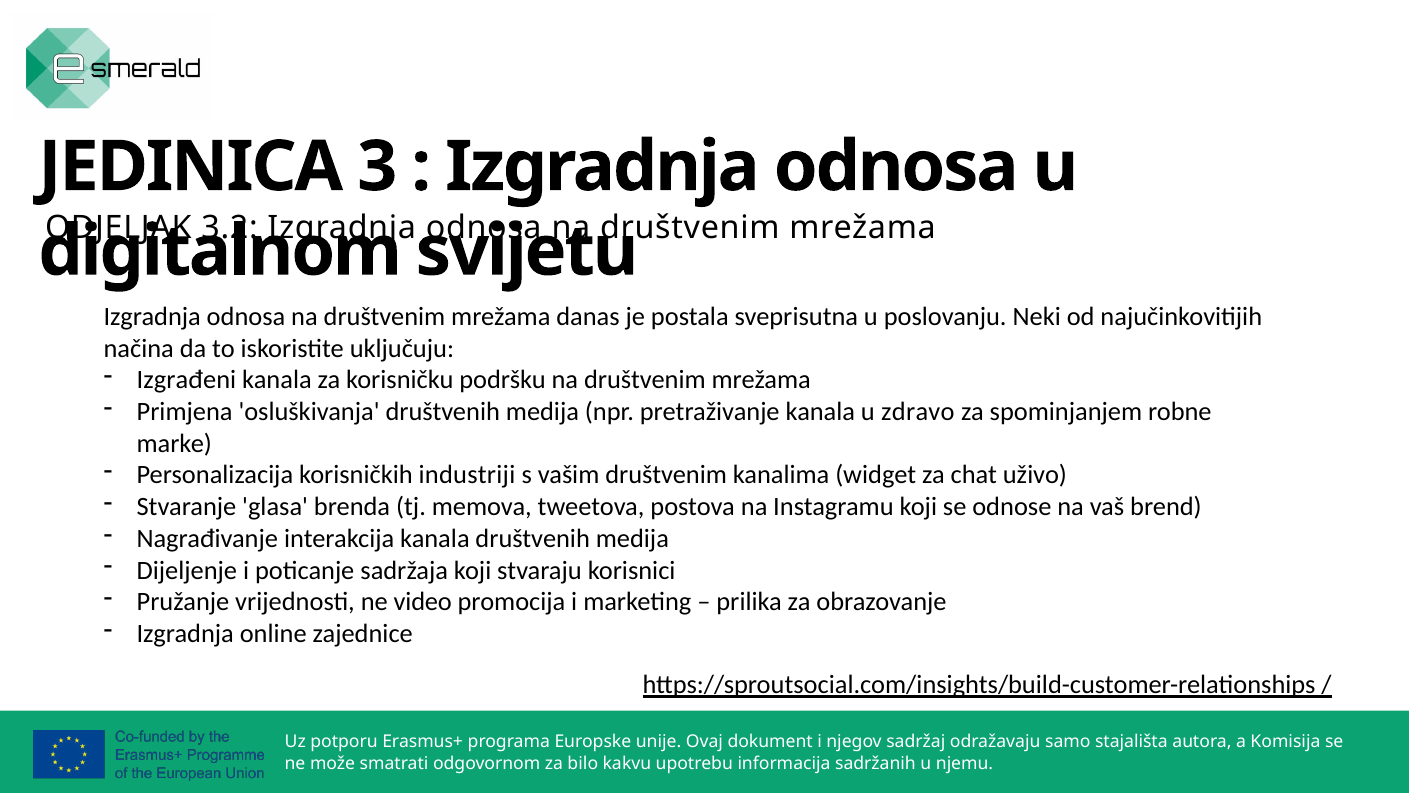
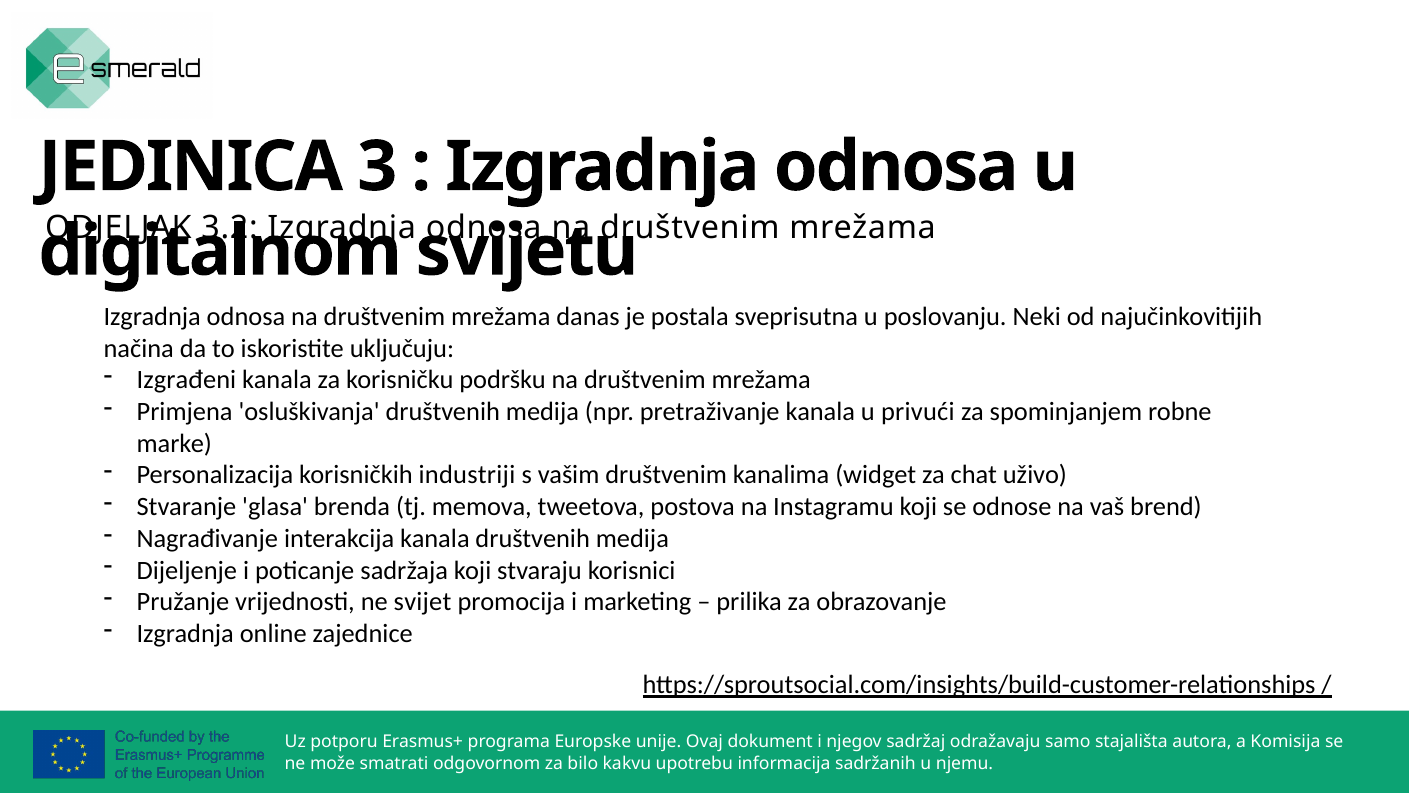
zdravo: zdravo -> privući
video: video -> svijet
